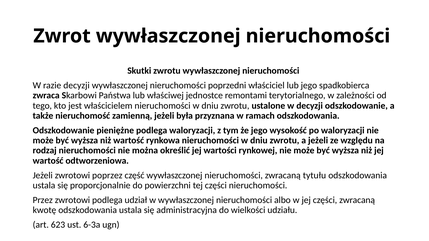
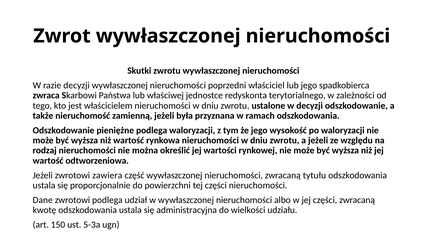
remontami: remontami -> redyskonta
poprzez: poprzez -> zawiera
Przez: Przez -> Dane
623: 623 -> 150
6-3a: 6-3a -> 5-3a
